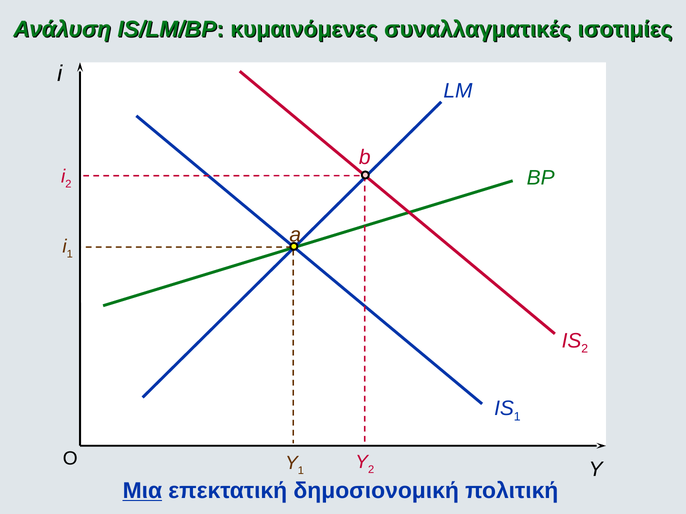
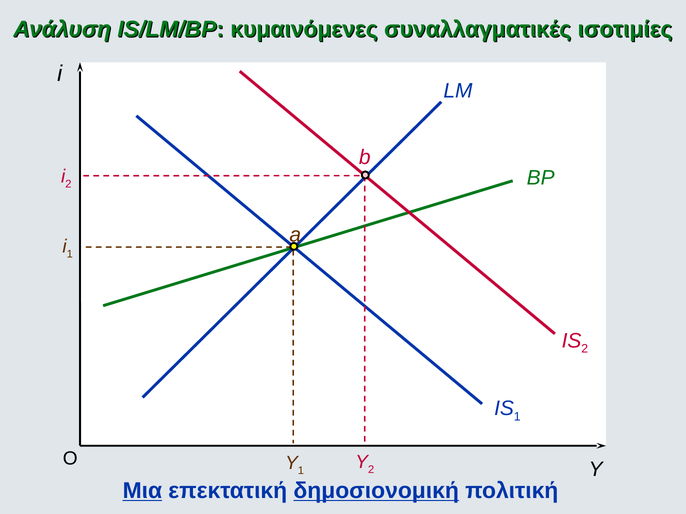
δημοσιονομική underline: none -> present
